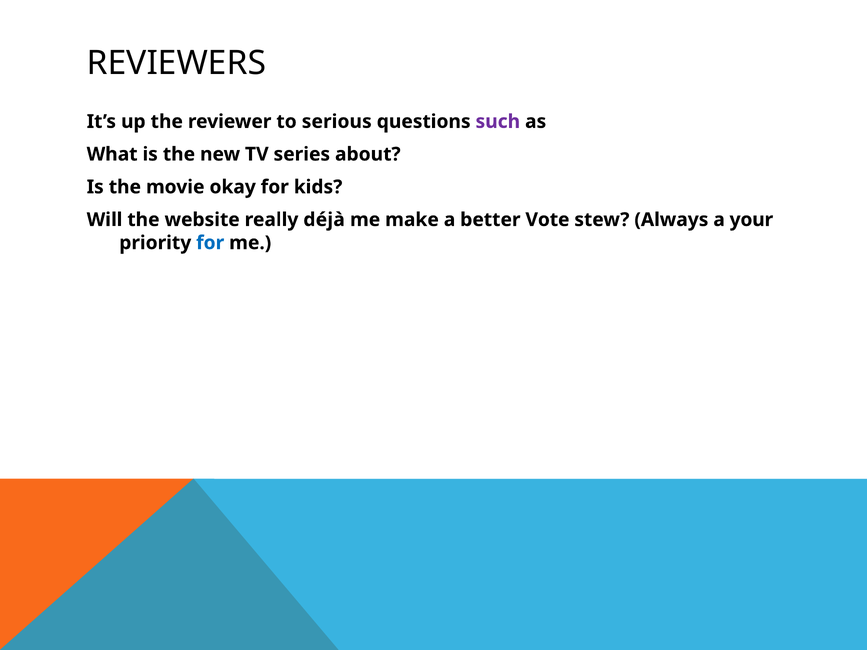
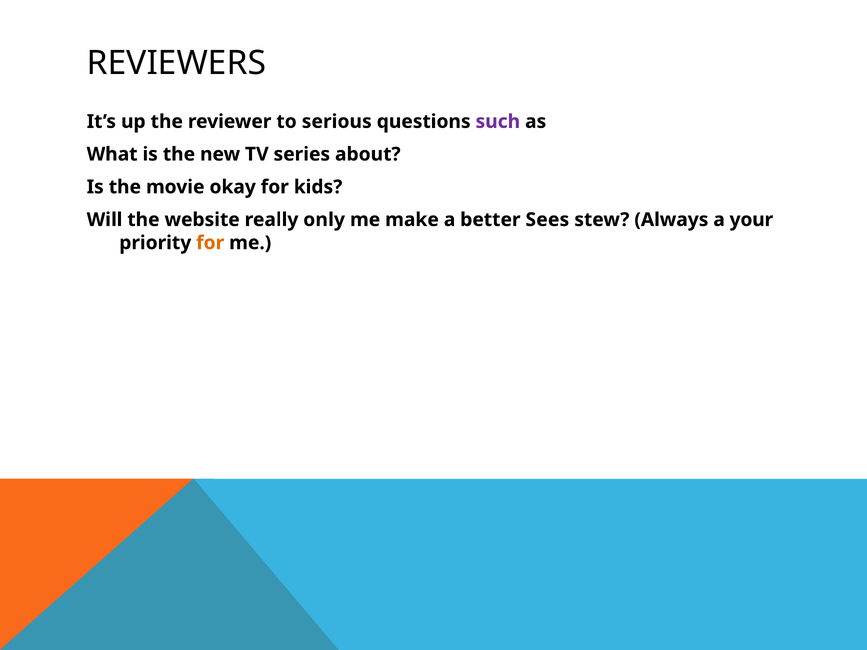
déjà: déjà -> only
Vote: Vote -> Sees
for at (210, 243) colour: blue -> orange
